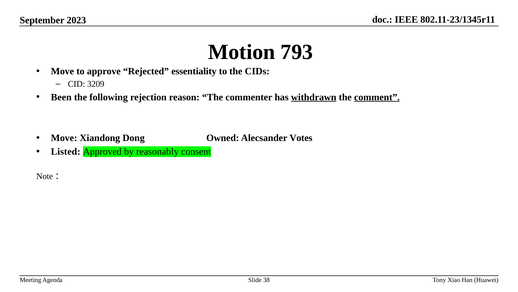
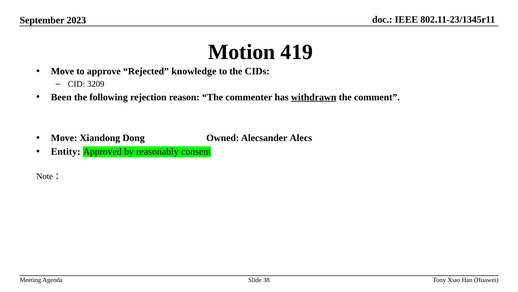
793: 793 -> 419
essentiality: essentiality -> knowledge
comment underline: present -> none
Votes: Votes -> Alecs
Listed: Listed -> Entity
